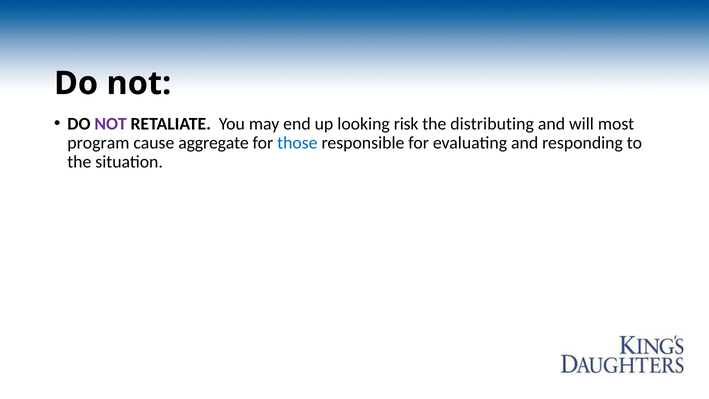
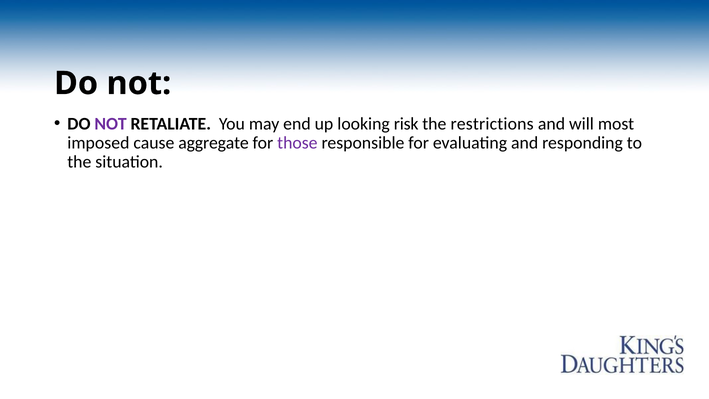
distributing: distributing -> restrictions
program: program -> imposed
those colour: blue -> purple
